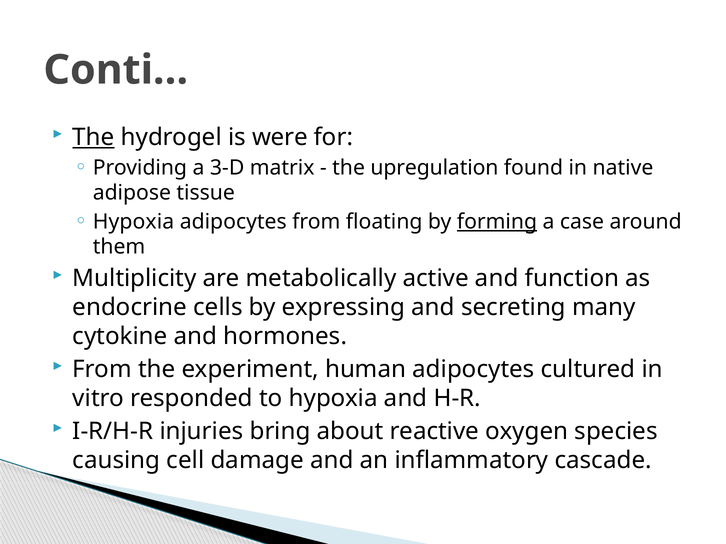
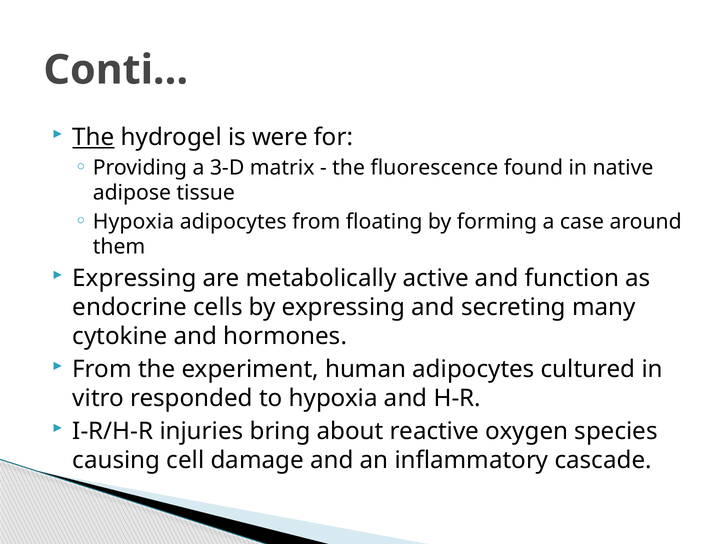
upregulation: upregulation -> fluorescence
forming underline: present -> none
Multiplicity at (134, 279): Multiplicity -> Expressing
